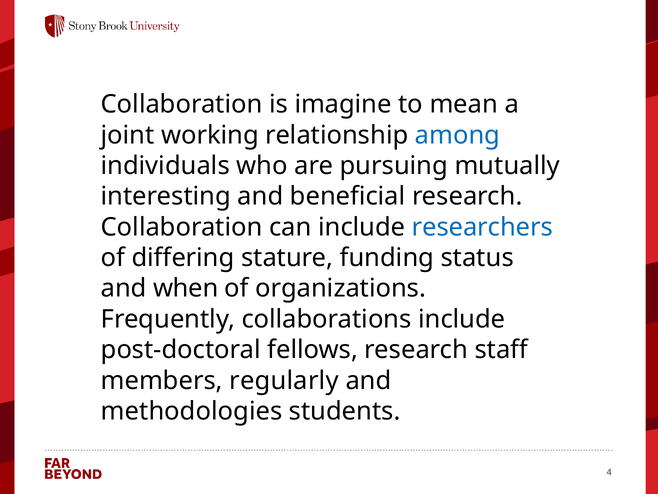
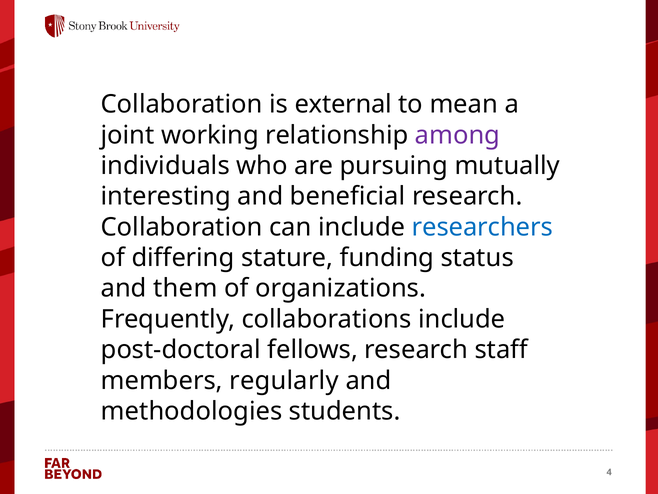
imagine: imagine -> external
among colour: blue -> purple
when: when -> them
